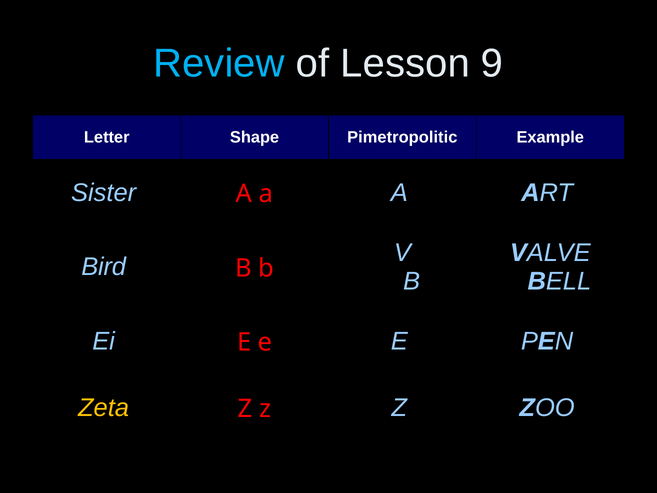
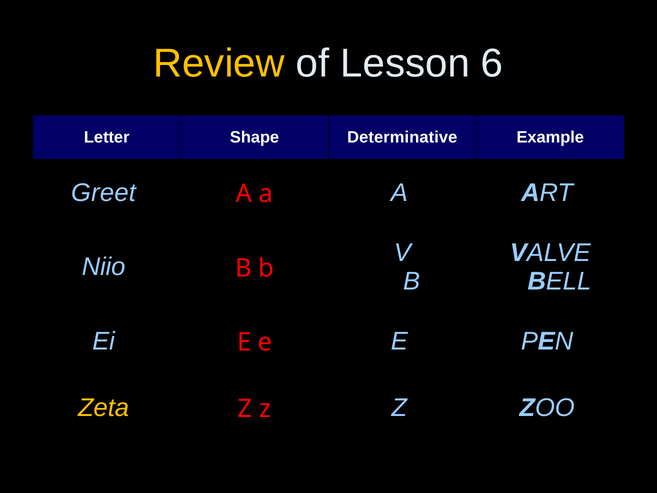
Review colour: light blue -> yellow
9: 9 -> 6
Pimetropolitic: Pimetropolitic -> Determinative
Sister: Sister -> Greet
Bird: Bird -> Niio
